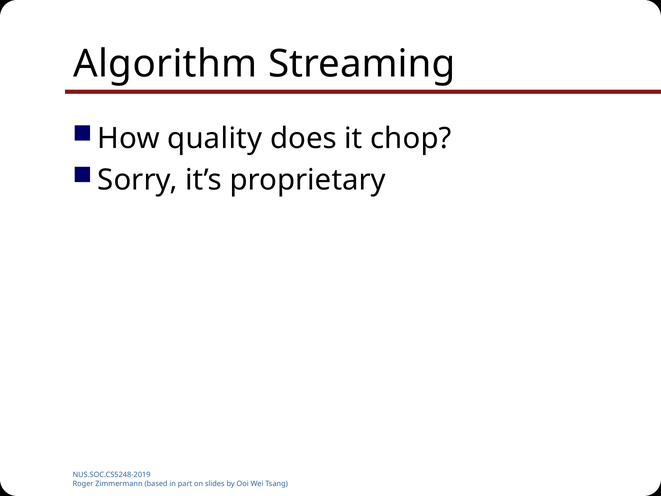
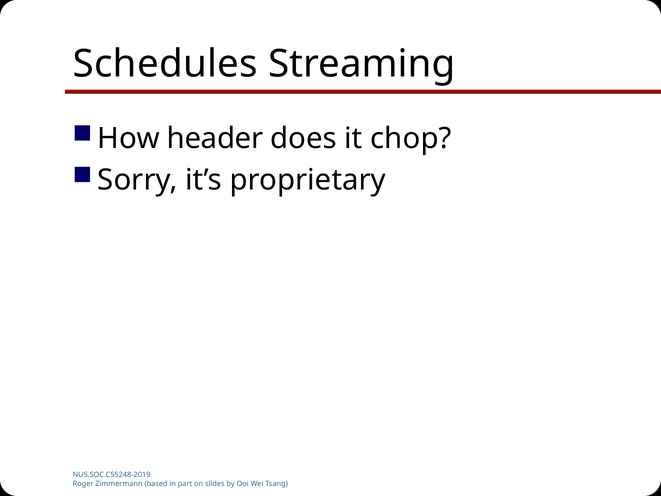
Algorithm: Algorithm -> Schedules
quality: quality -> header
